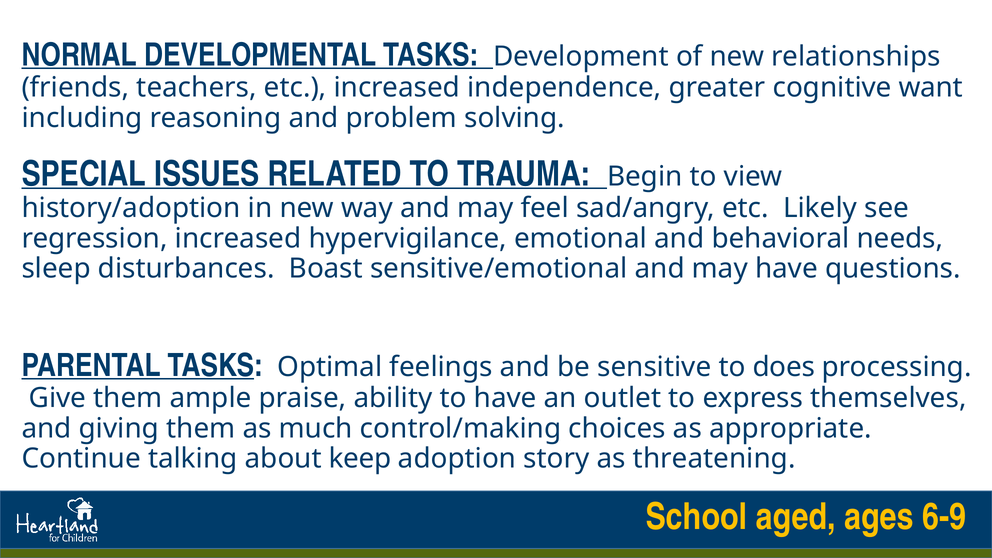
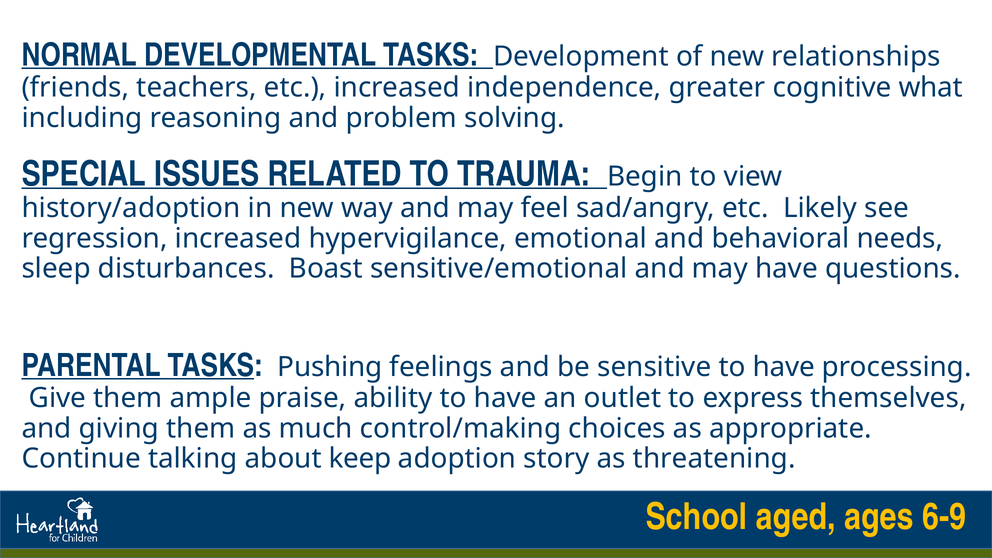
want: want -> what
Optimal: Optimal -> Pushing
sensitive to does: does -> have
